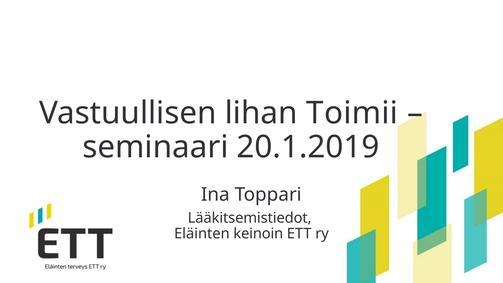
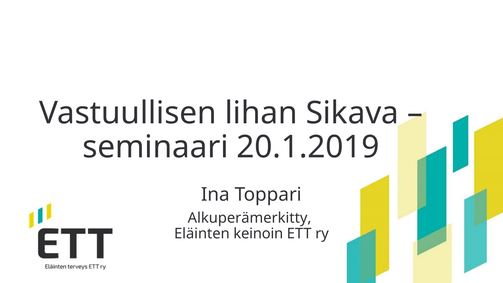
Toimii: Toimii -> Sikava
Lääkitsemistiedot: Lääkitsemistiedot -> Alkuperämerkitty
